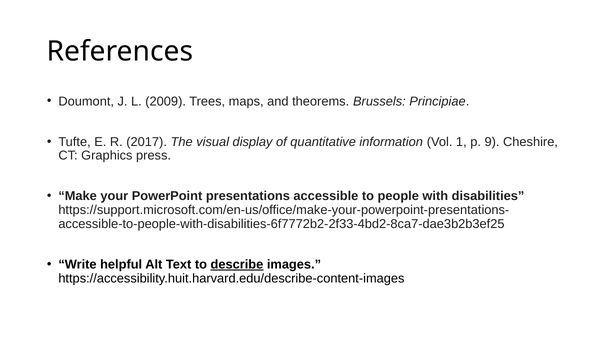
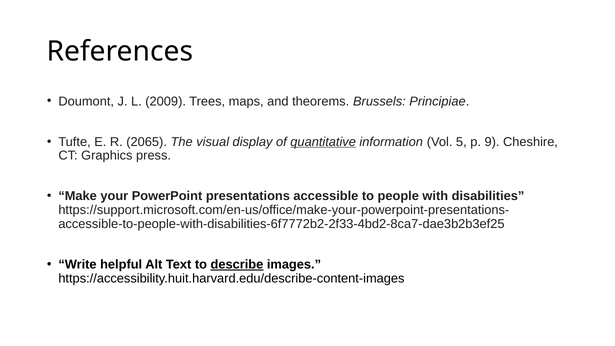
2017: 2017 -> 2065
quantitative underline: none -> present
1: 1 -> 5
